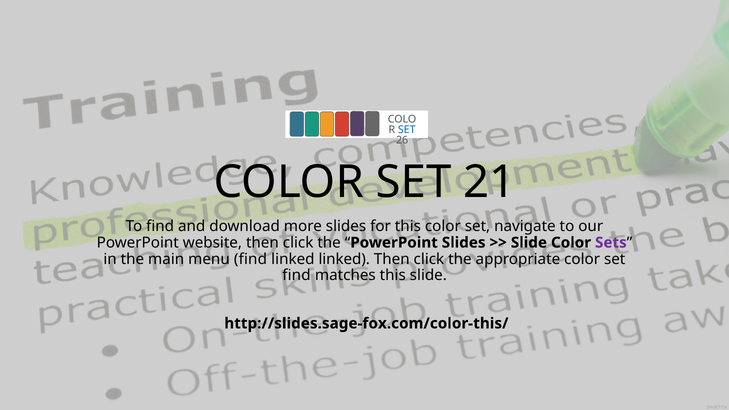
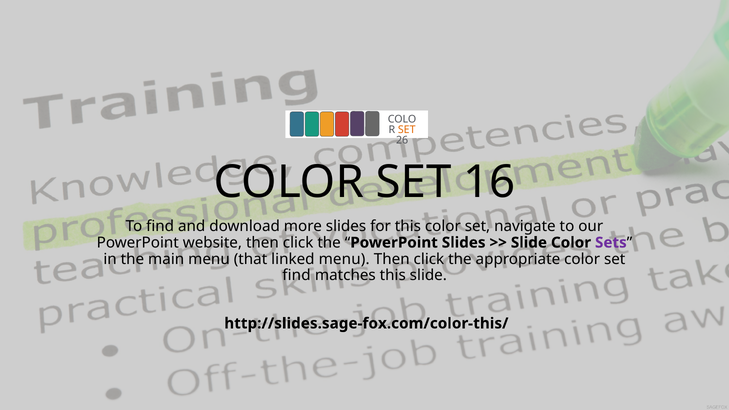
SET at (407, 130) colour: blue -> orange
21: 21 -> 16
menu find: find -> that
linked linked: linked -> menu
